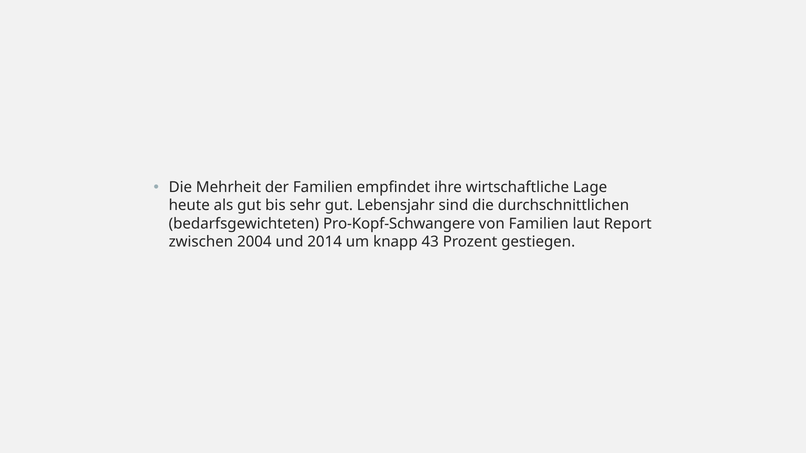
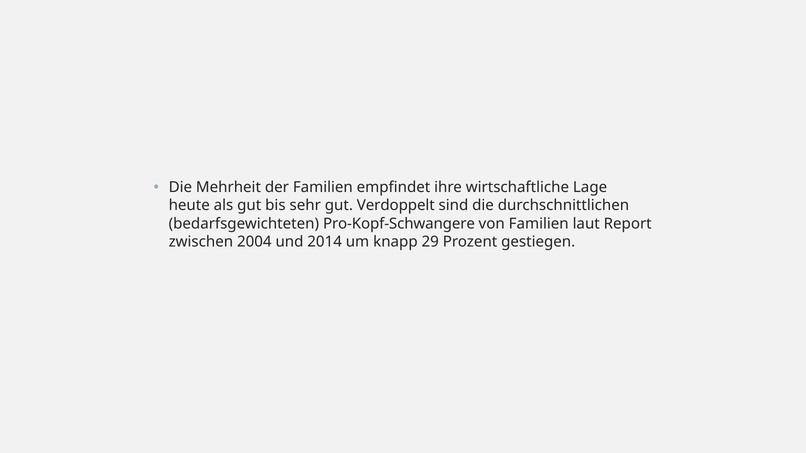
Lebensjahr: Lebensjahr -> Verdoppelt
43: 43 -> 29
